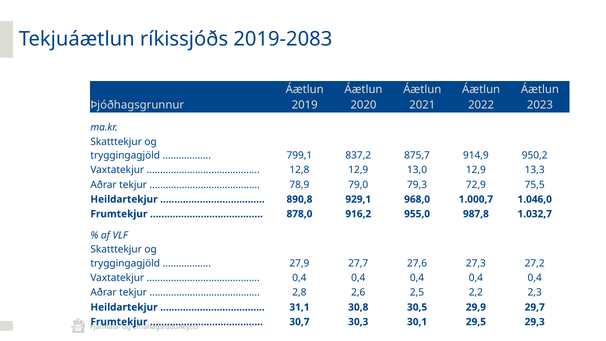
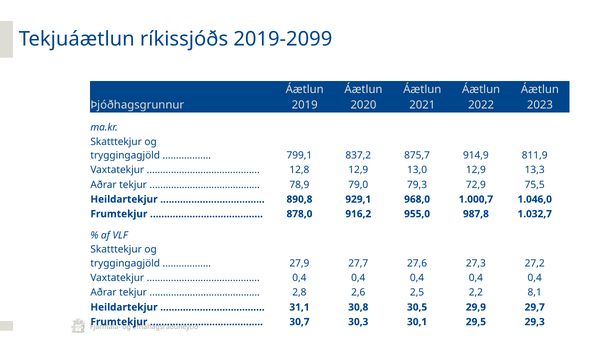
2019-2083: 2019-2083 -> 2019-2099
950,2: 950,2 -> 811,9
2,3: 2,3 -> 8,1
